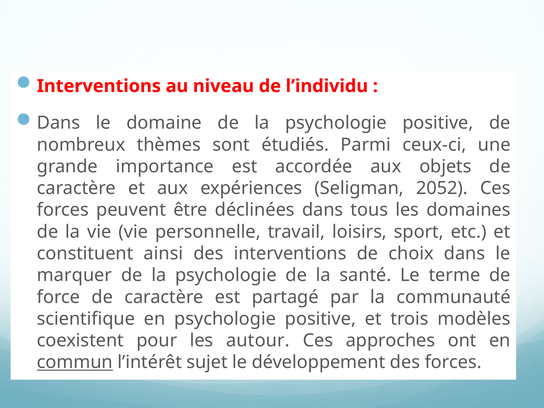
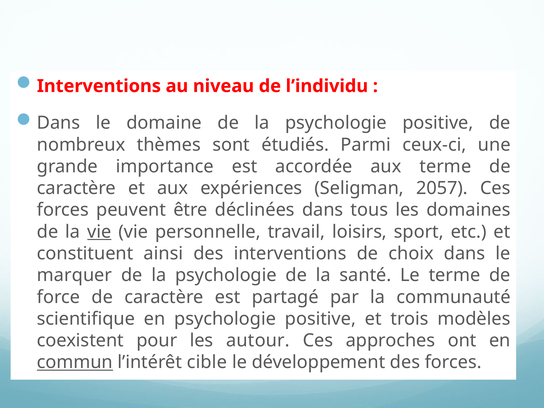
aux objets: objets -> terme
2052: 2052 -> 2057
vie at (99, 232) underline: none -> present
sujet: sujet -> cible
